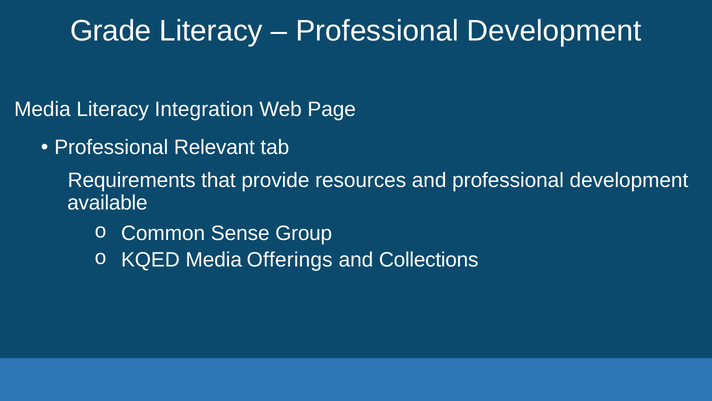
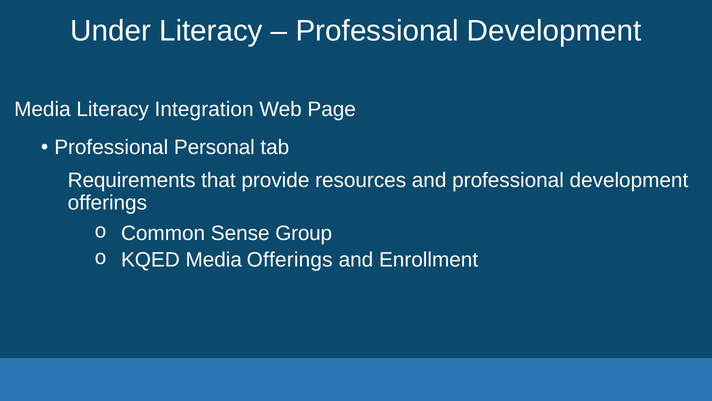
Grade: Grade -> Under
Relevant: Relevant -> Personal
available at (107, 203): available -> offerings
Collections: Collections -> Enrollment
